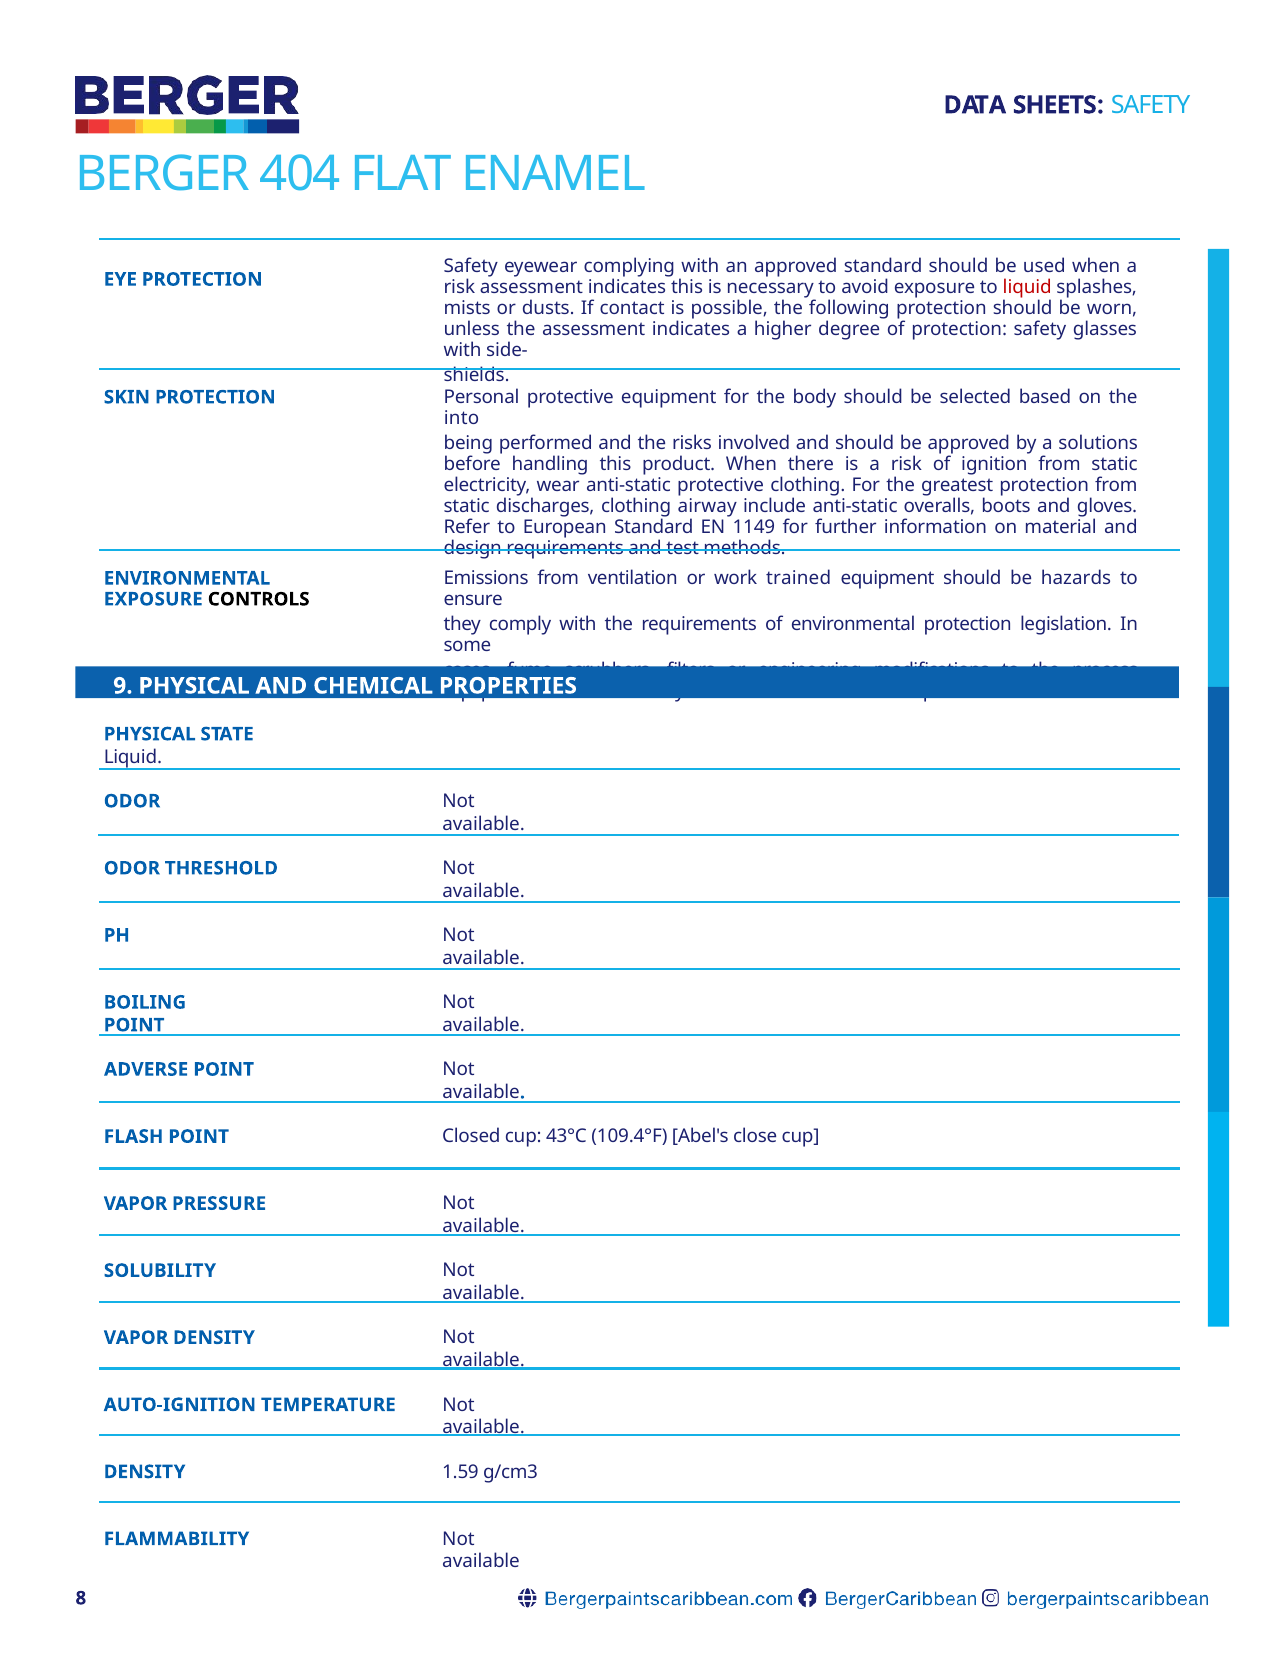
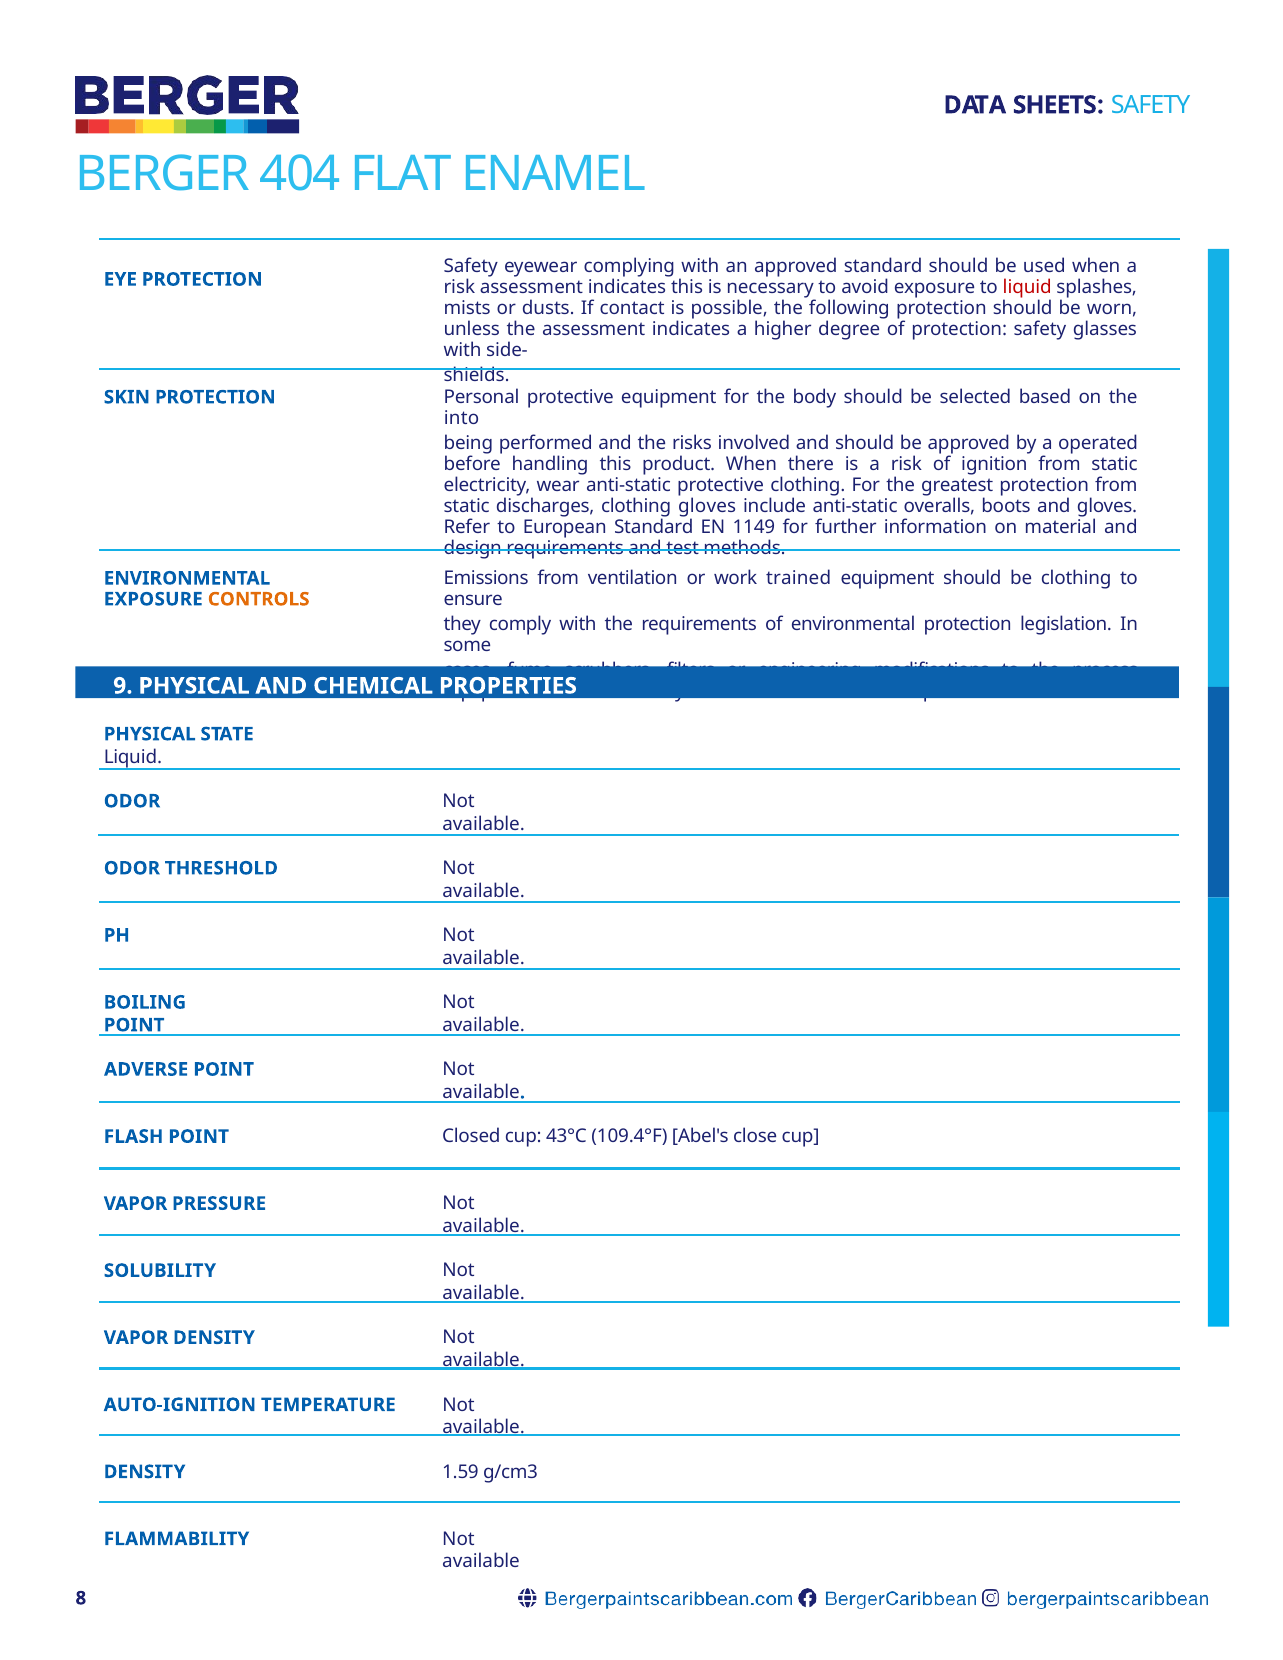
solutions: solutions -> operated
clothing airway: airway -> gloves
be hazards: hazards -> clothing
CONTROLS colour: black -> orange
